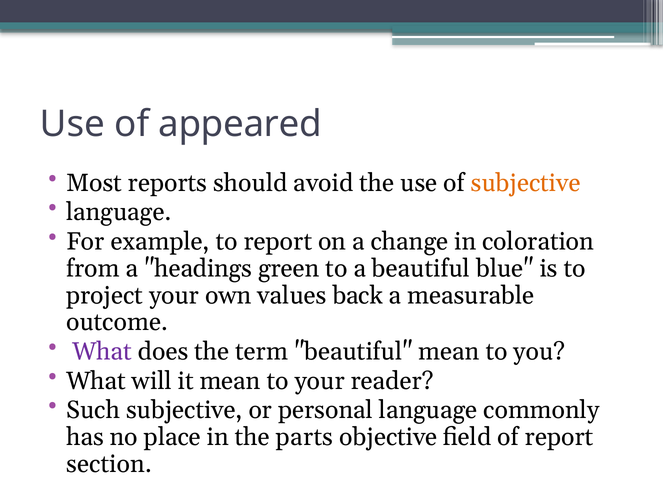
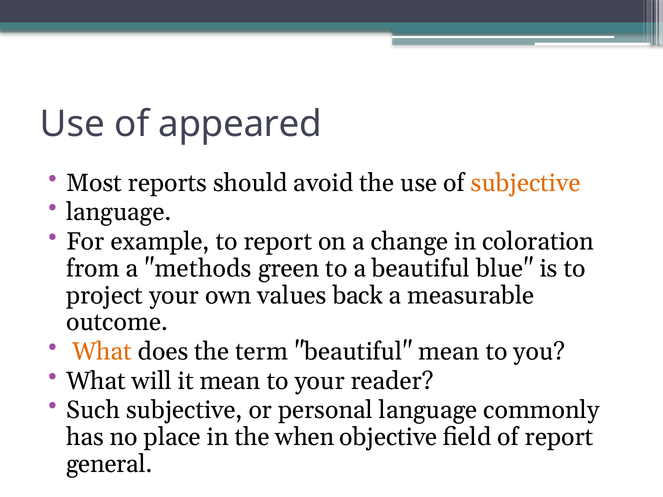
headings: headings -> methods
What at (102, 352) colour: purple -> orange
parts: parts -> when
section: section -> general
